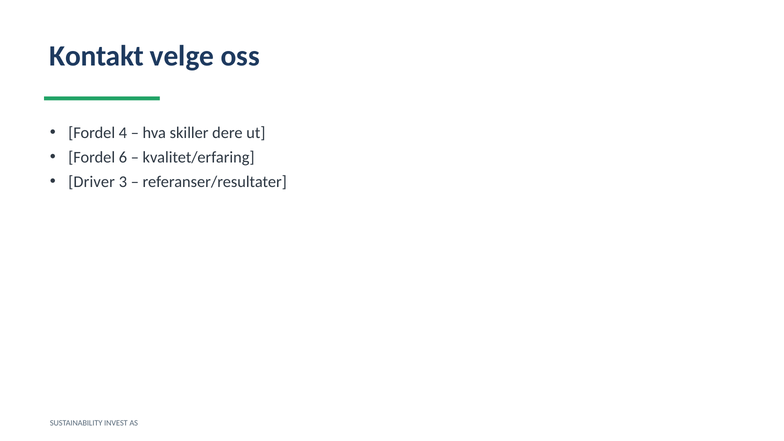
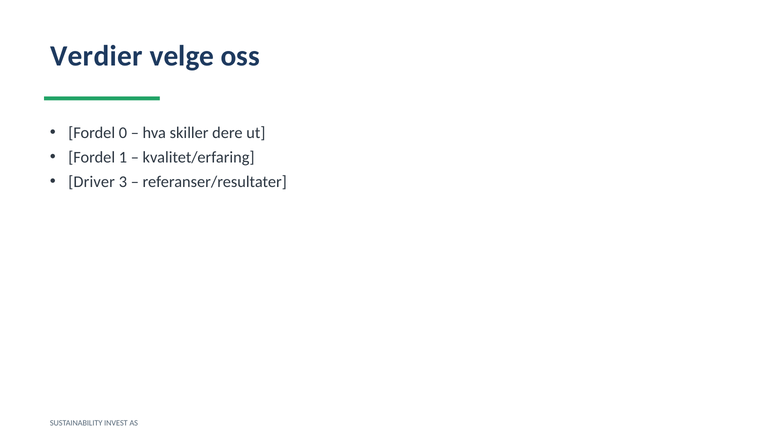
Kontakt: Kontakt -> Verdier
4: 4 -> 0
6: 6 -> 1
